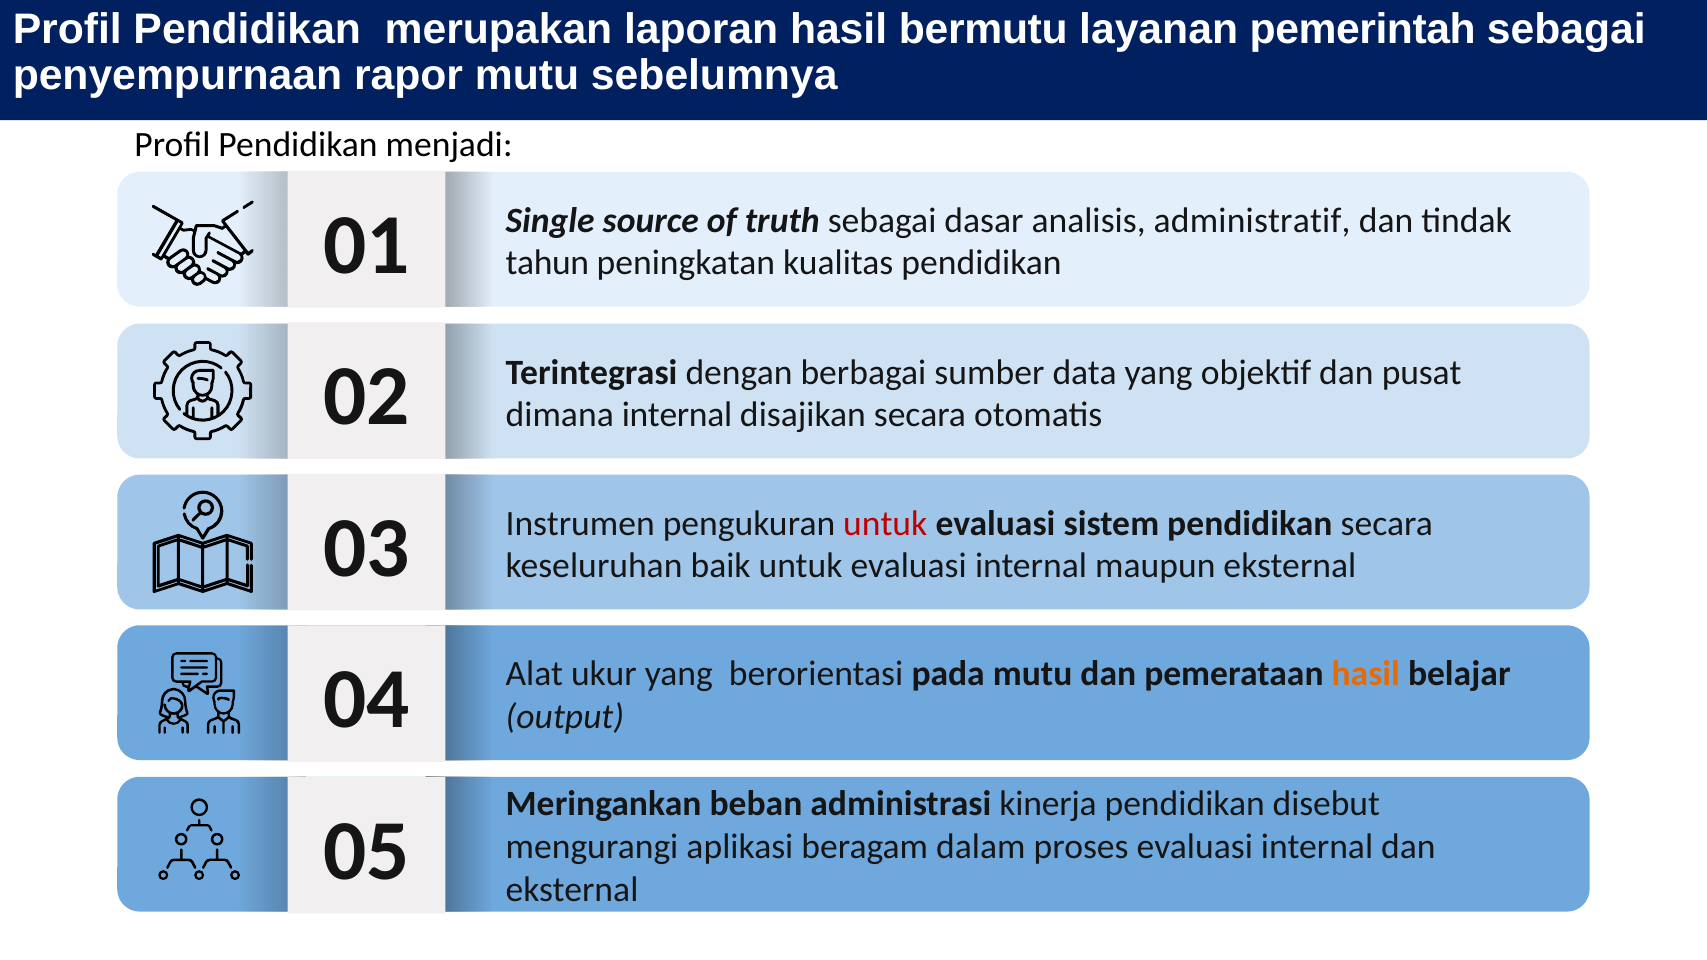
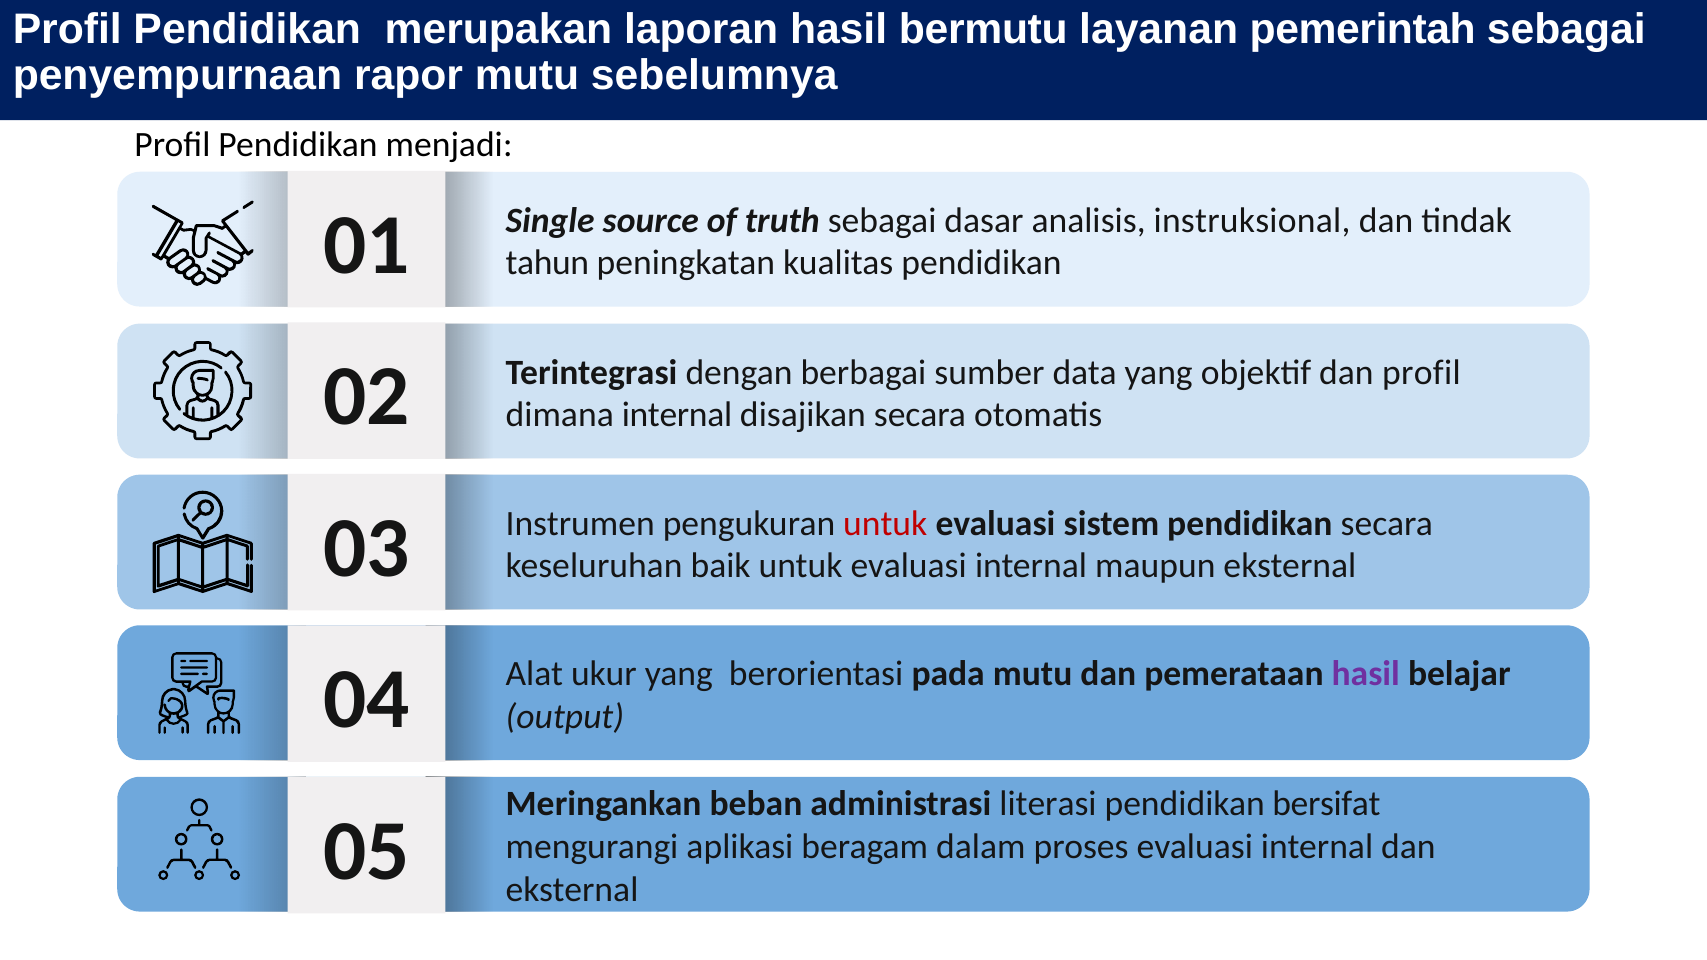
administratif: administratif -> instruksional
dan pusat: pusat -> profil
hasil at (1366, 674) colour: orange -> purple
kinerja: kinerja -> literasi
disebut: disebut -> bersifat
